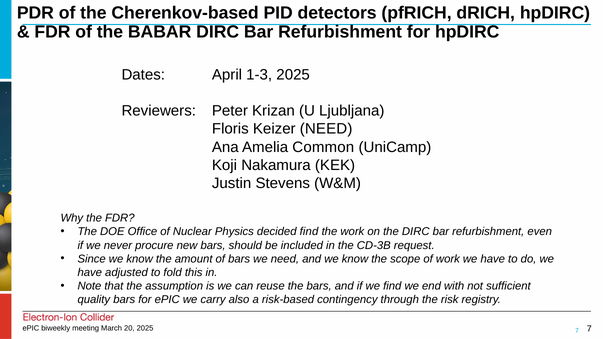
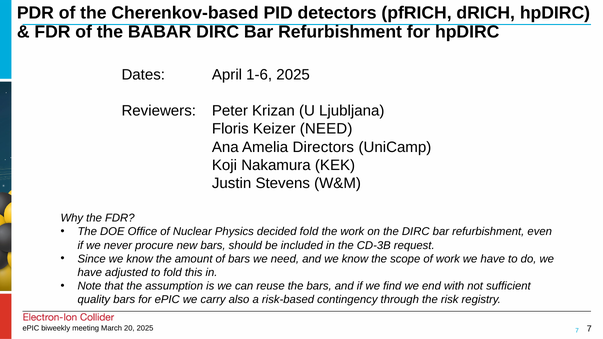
1-3: 1-3 -> 1-6
Common: Common -> Directors
decided find: find -> fold
